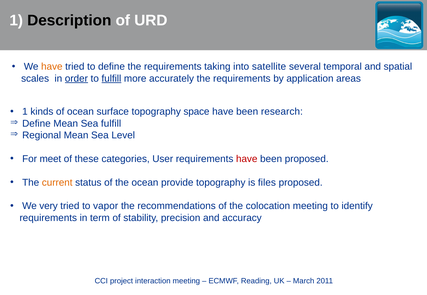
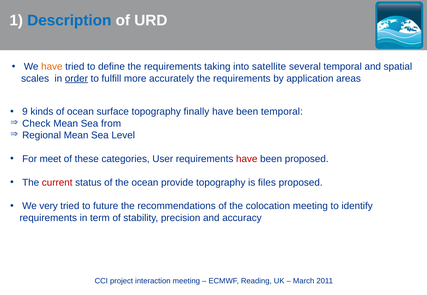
Description colour: black -> blue
fulfill at (111, 79) underline: present -> none
1 at (25, 112): 1 -> 9
space: space -> finally
been research: research -> temporal
Define at (36, 124): Define -> Check
Sea fulfill: fulfill -> from
current colour: orange -> red
vapor: vapor -> future
